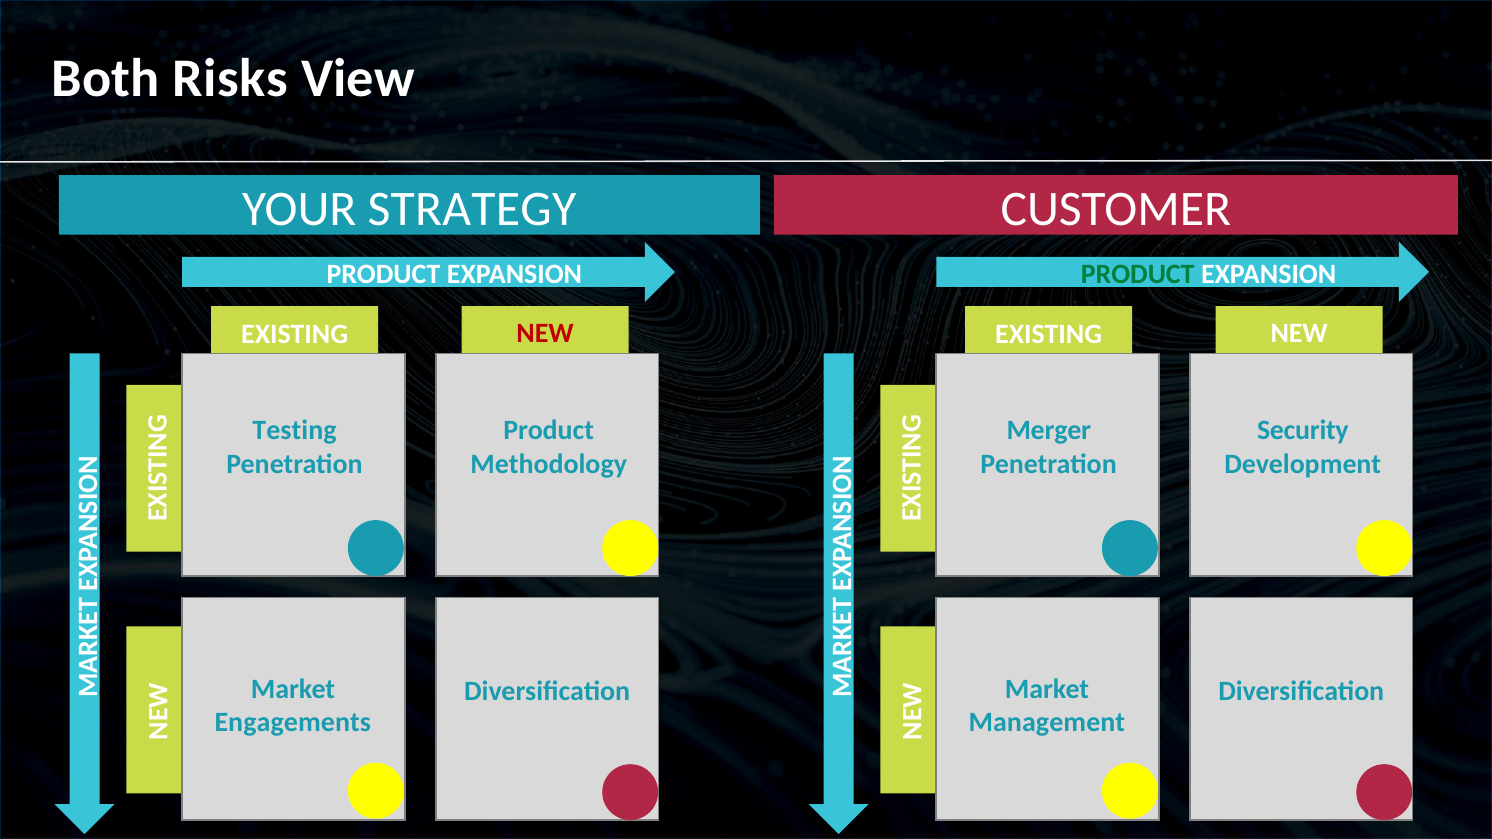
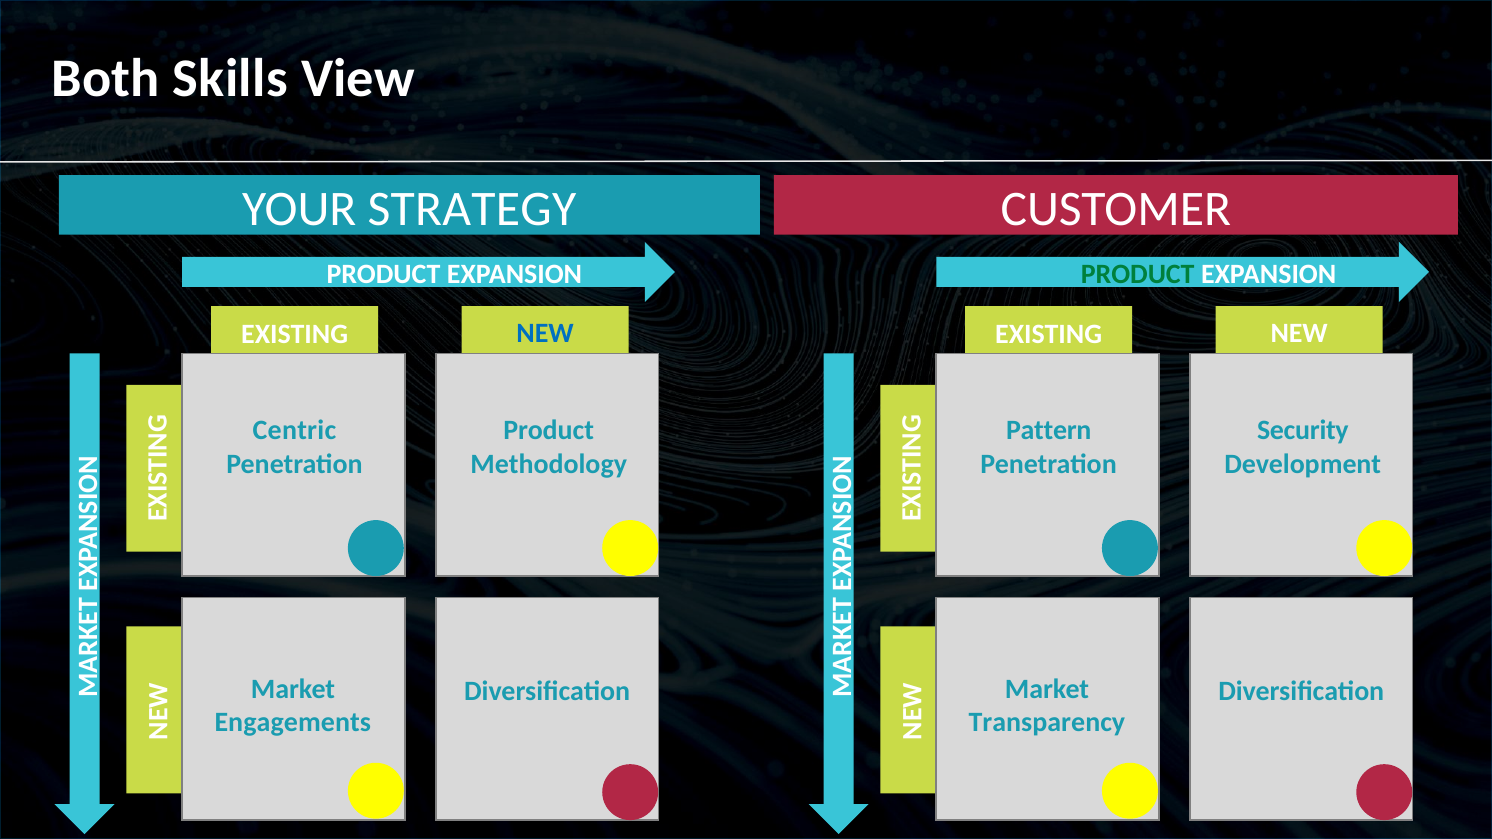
Risks: Risks -> Skills
NEW at (545, 333) colour: red -> blue
Testing: Testing -> Centric
Merger: Merger -> Pattern
Management: Management -> Transparency
